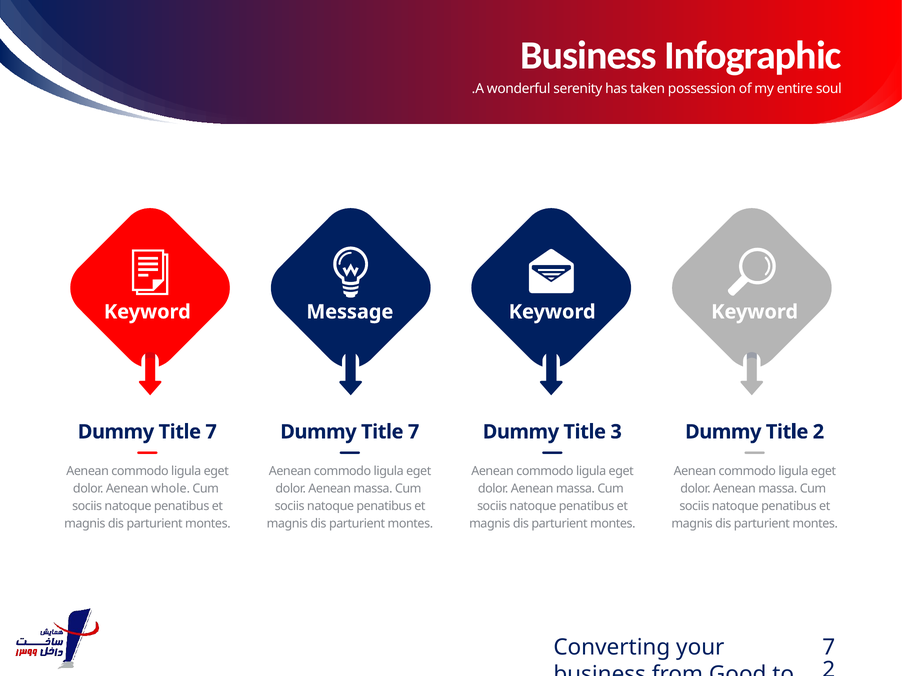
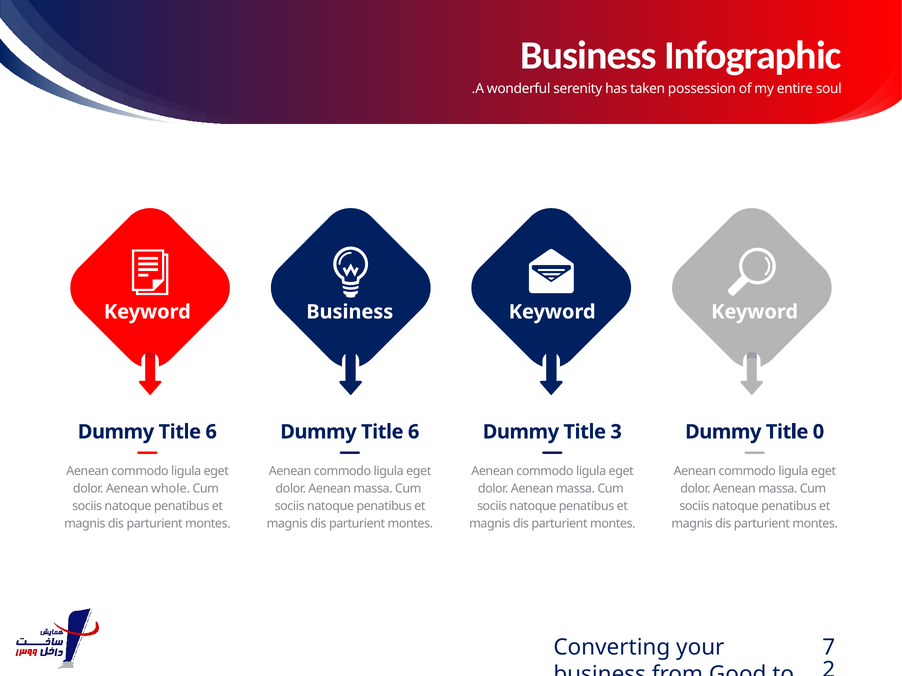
Keyword Message: Message -> Business
7 at (211, 432): 7 -> 6
7 at (414, 432): 7 -> 6
Title 2: 2 -> 0
